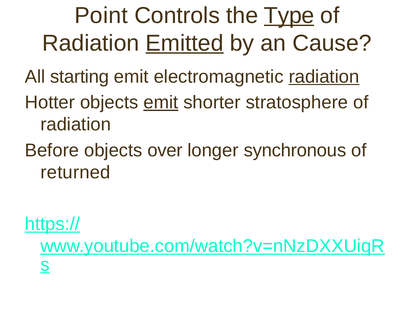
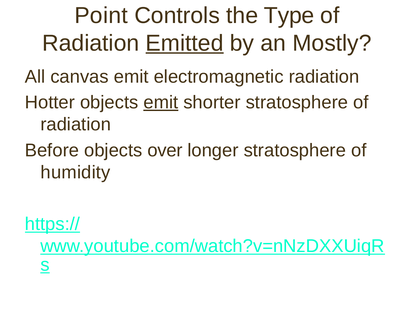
Type underline: present -> none
Cause: Cause -> Mostly
starting: starting -> canvas
radiation at (324, 76) underline: present -> none
longer synchronous: synchronous -> stratosphere
returned: returned -> humidity
